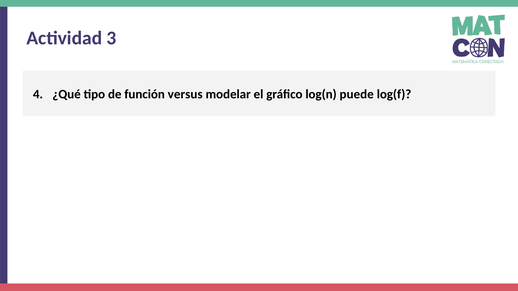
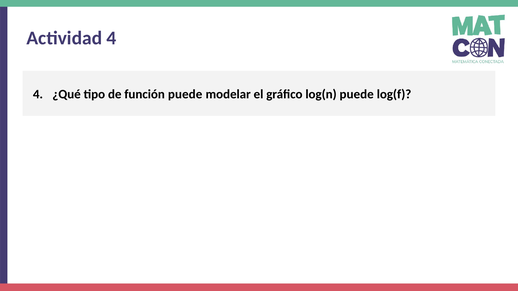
Actividad 3: 3 -> 4
función versus: versus -> puede
